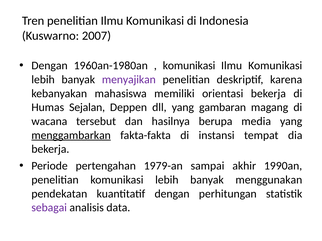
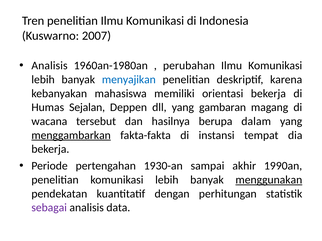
Dengan at (50, 66): Dengan -> Analisis
komunikasi at (189, 66): komunikasi -> perubahan
menyajikan colour: purple -> blue
media: media -> dalam
1979-an: 1979-an -> 1930-an
menggunakan underline: none -> present
